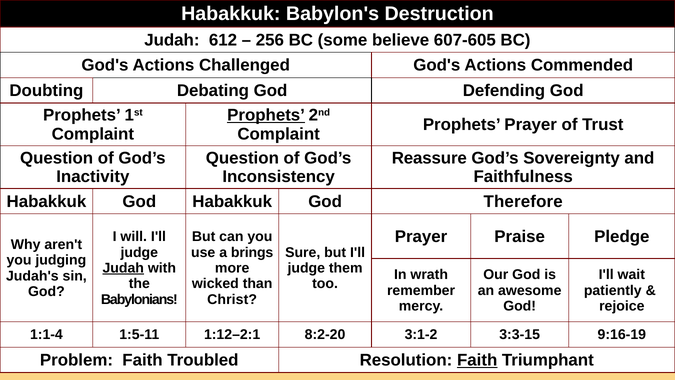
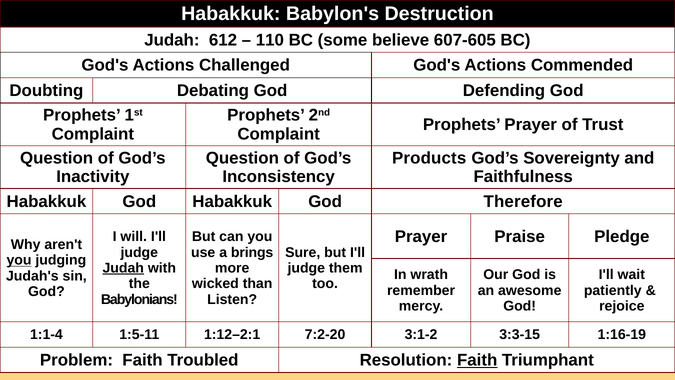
256: 256 -> 110
Prophets at (266, 115) underline: present -> none
Reassure: Reassure -> Products
you at (19, 260) underline: none -> present
Christ: Christ -> Listen
8:2-20: 8:2-20 -> 7:2-20
9:16-19: 9:16-19 -> 1:16-19
